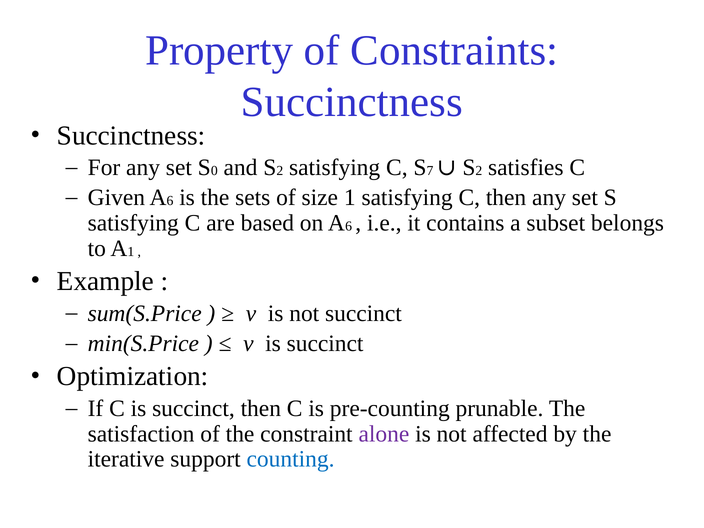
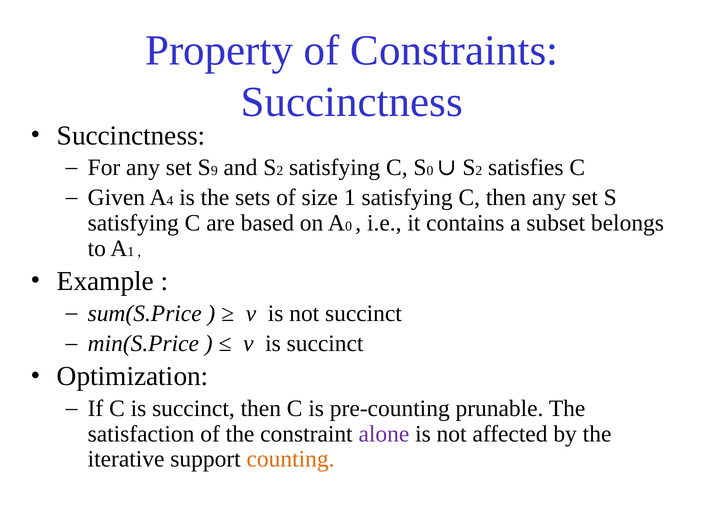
0: 0 -> 9
S 7: 7 -> 0
Given A 6: 6 -> 4
on A 6: 6 -> 0
counting colour: blue -> orange
